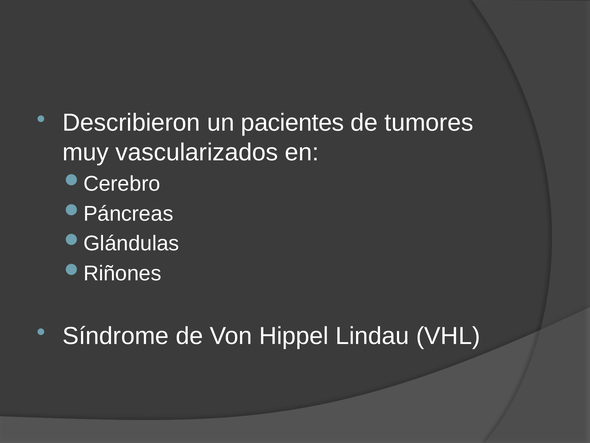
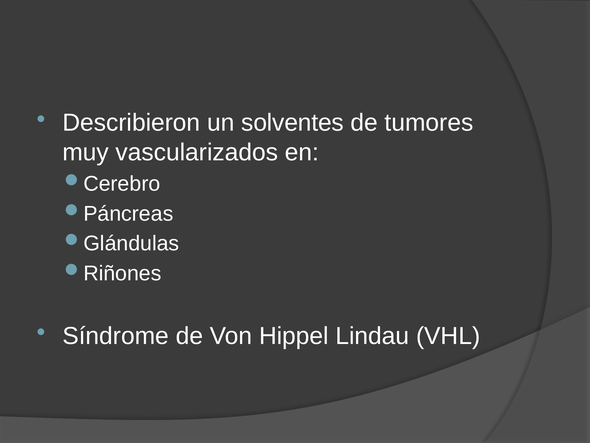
pacientes: pacientes -> solventes
